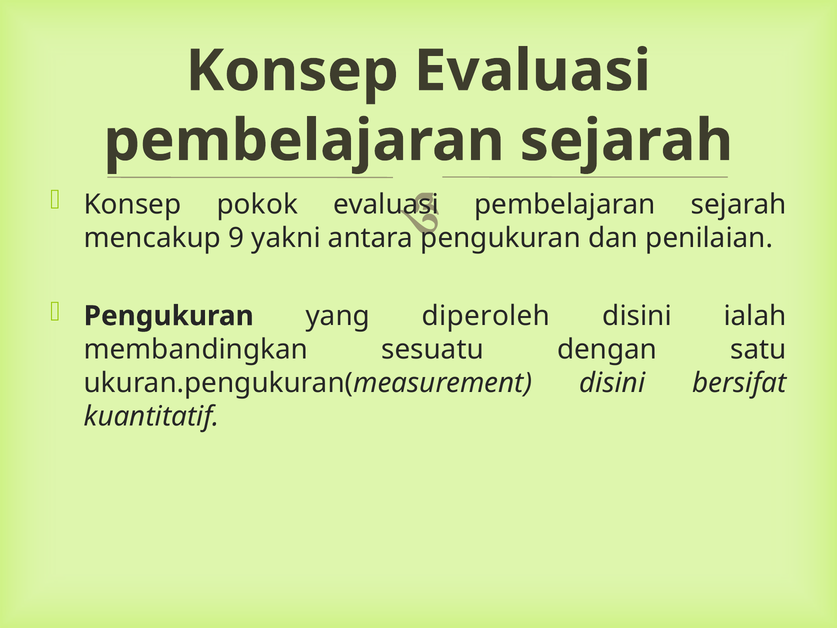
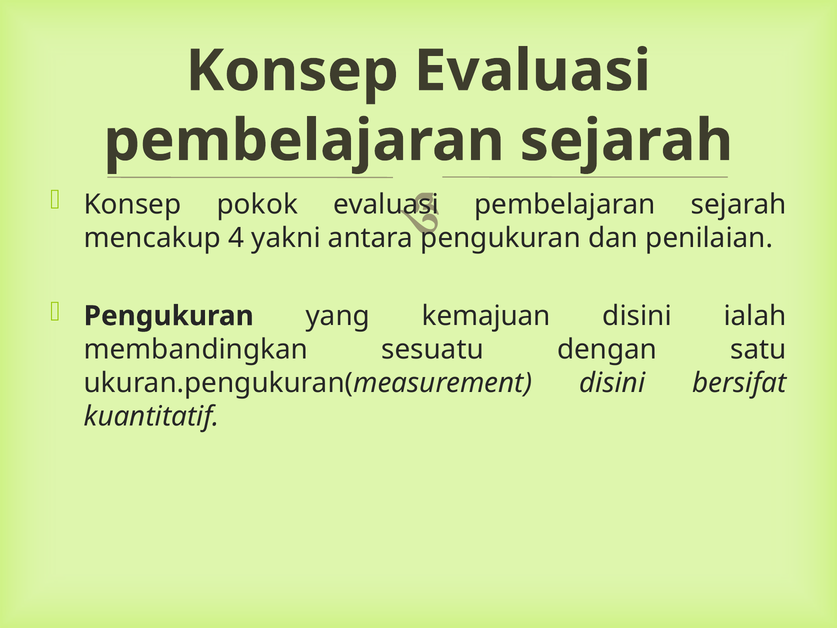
9: 9 -> 4
diperoleh: diperoleh -> kemajuan
